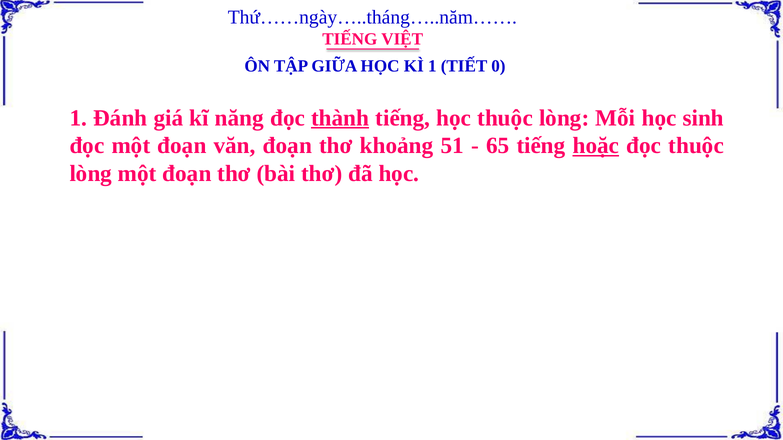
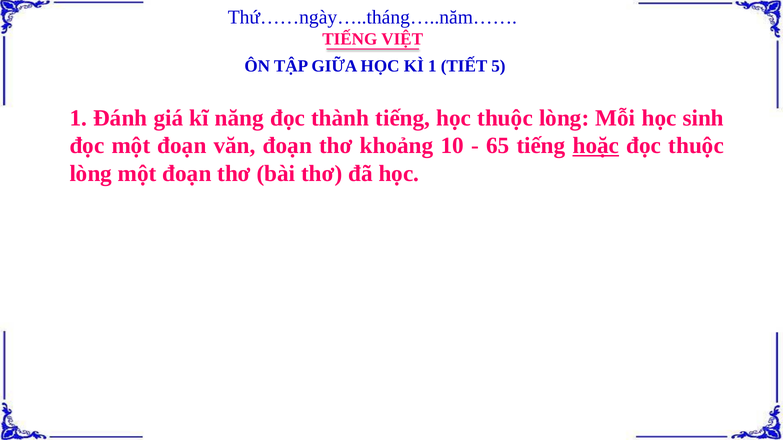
0: 0 -> 5
thành underline: present -> none
51: 51 -> 10
